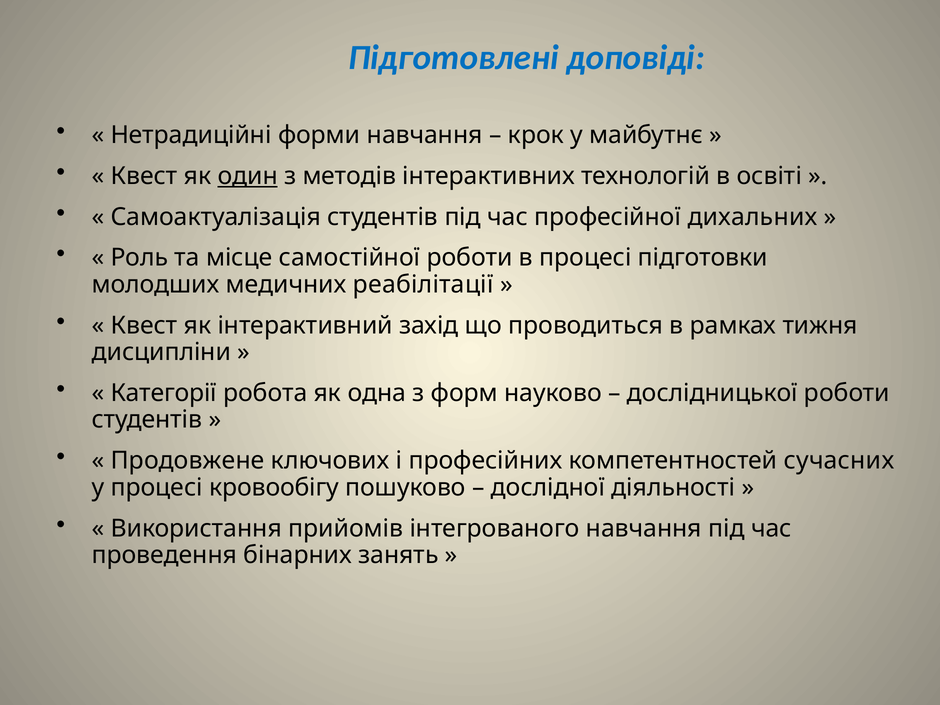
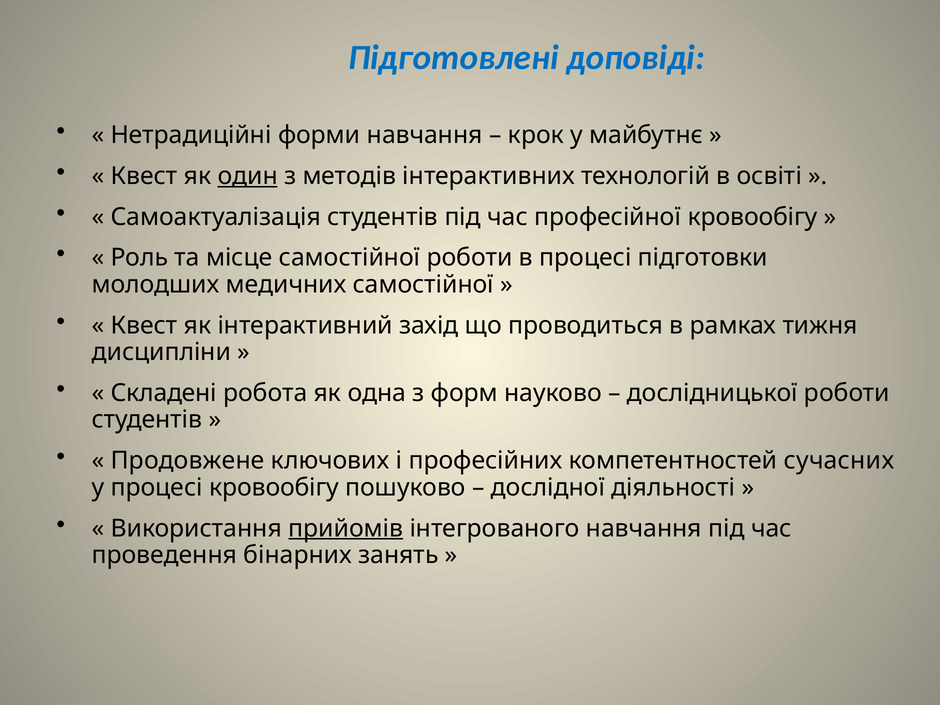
професійної дихальних: дихальних -> кровообігу
медичних реабілітації: реабілітації -> самостійної
Категорії: Категорії -> Складені
прийомів underline: none -> present
